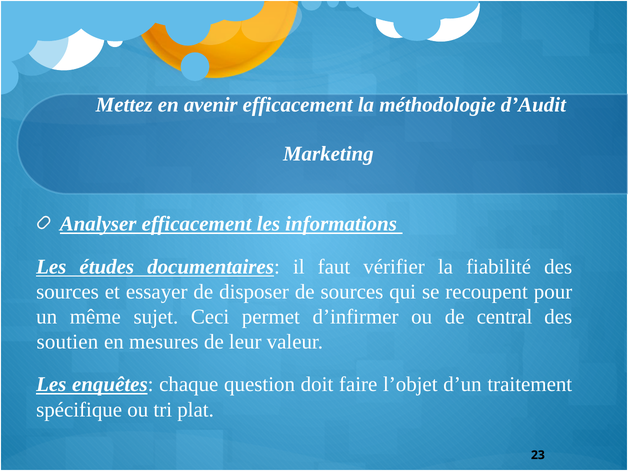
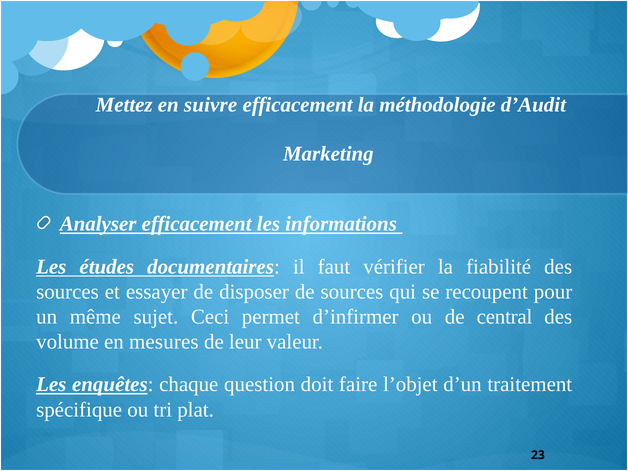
avenir: avenir -> suivre
soutien: soutien -> volume
